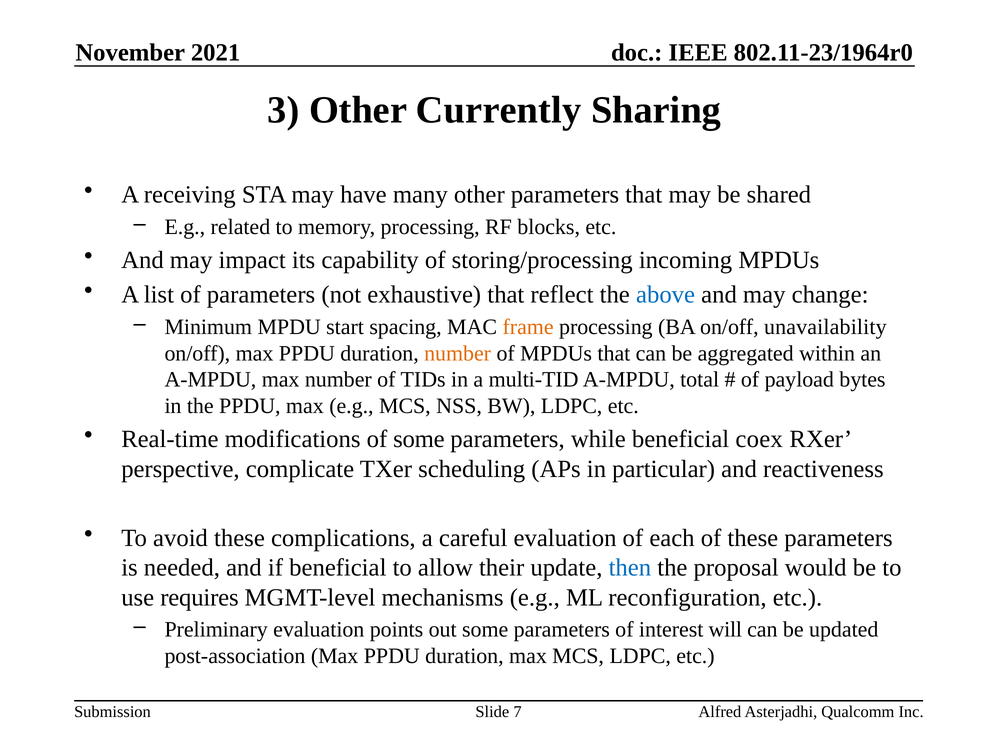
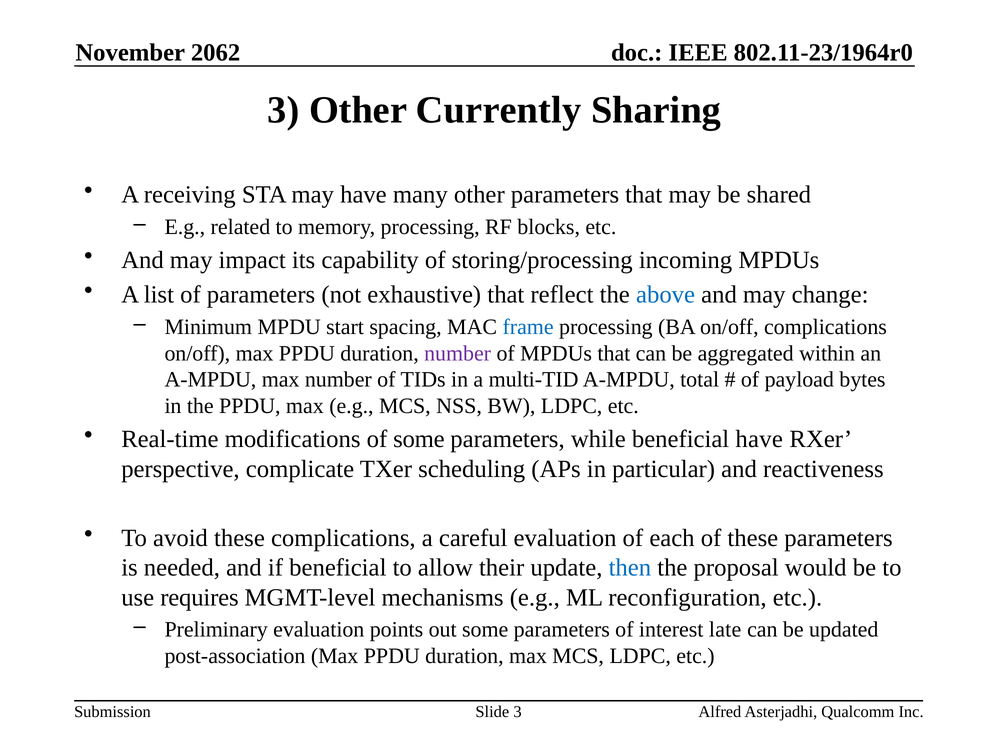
2021: 2021 -> 2062
frame colour: orange -> blue
on/off unavailability: unavailability -> complications
number at (458, 353) colour: orange -> purple
beneficial coex: coex -> have
will: will -> late
Slide 7: 7 -> 3
